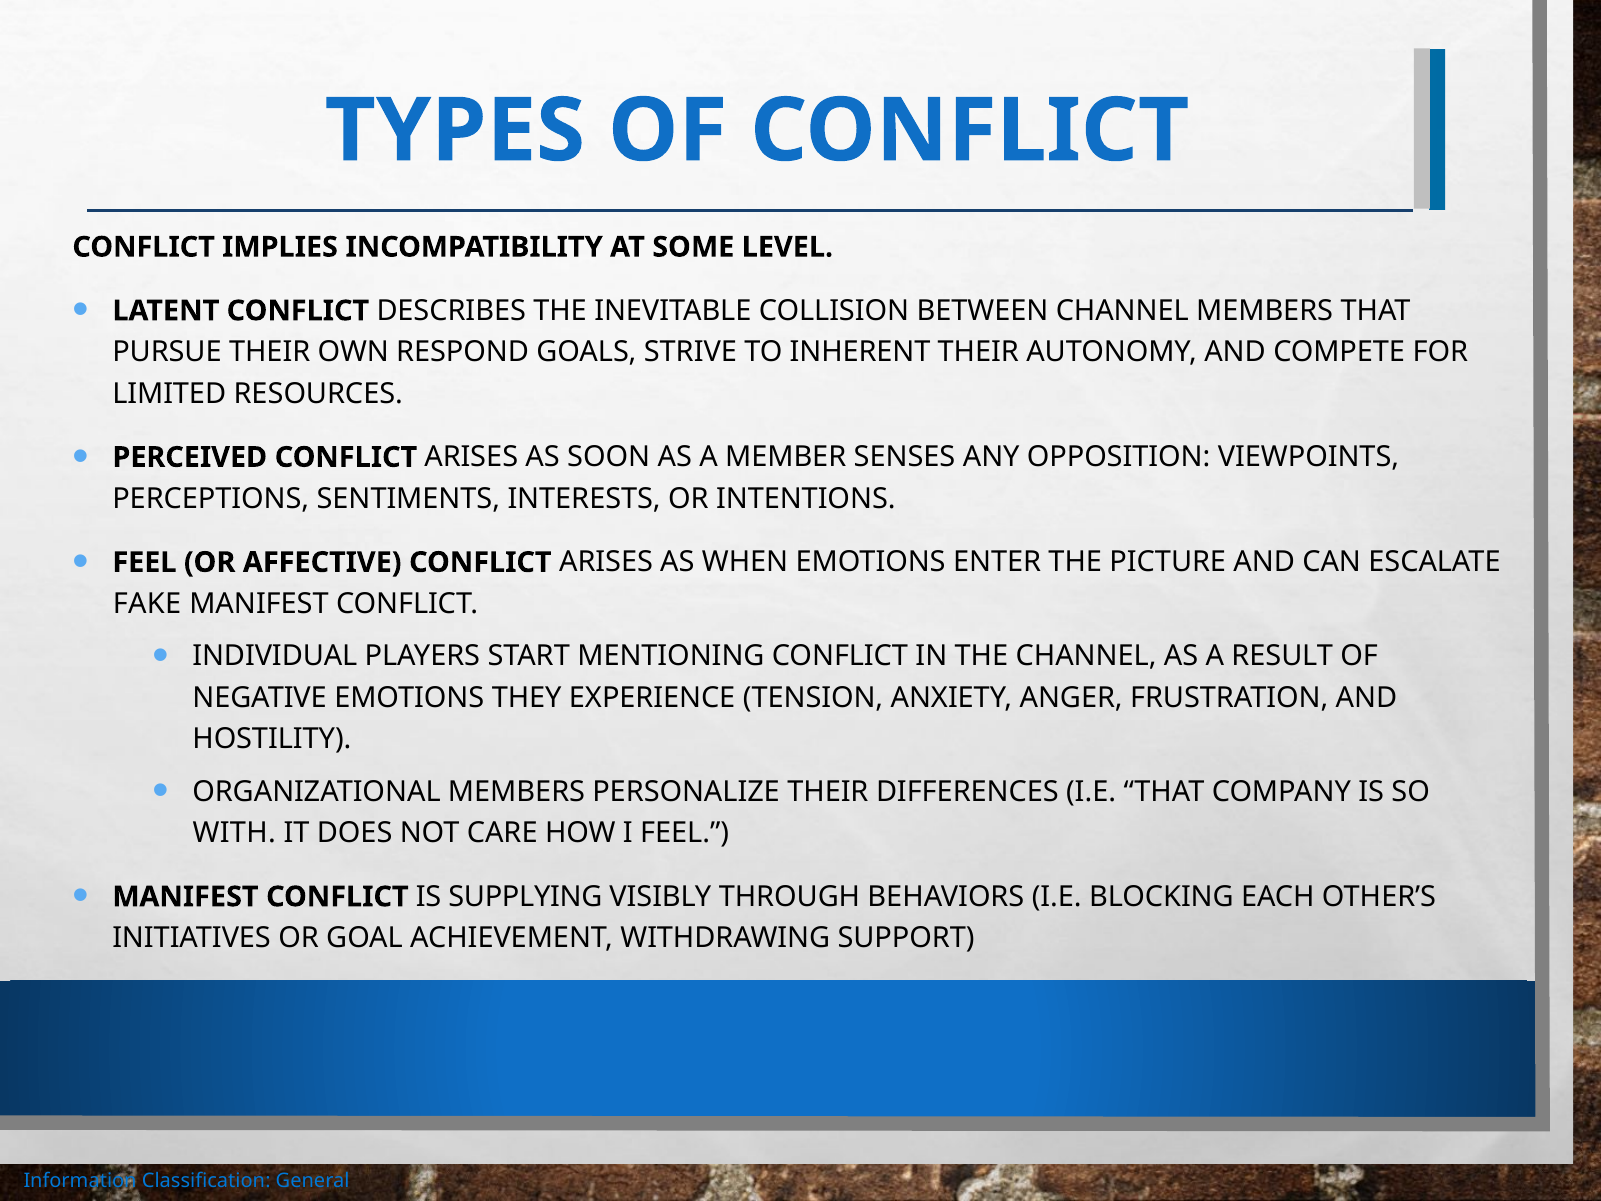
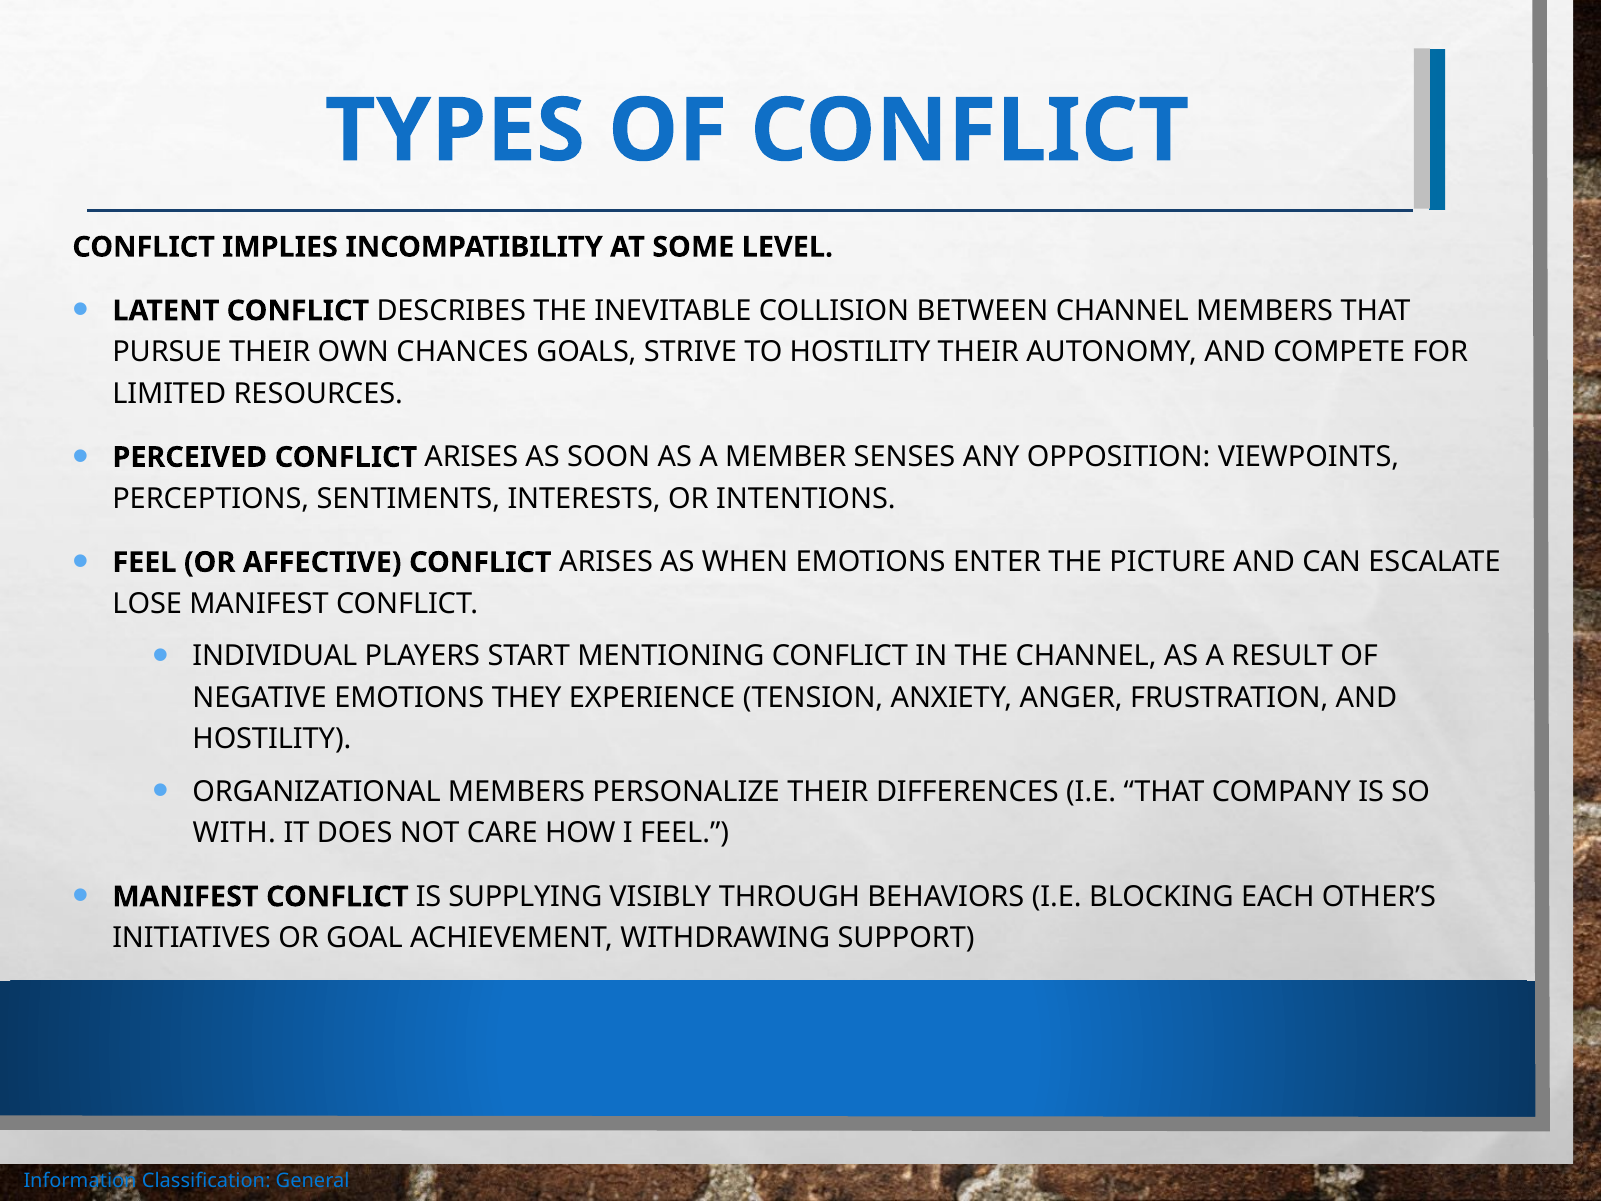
RESPOND: RESPOND -> CHANCES
TO INHERENT: INHERENT -> HOSTILITY
FAKE: FAKE -> LOSE
